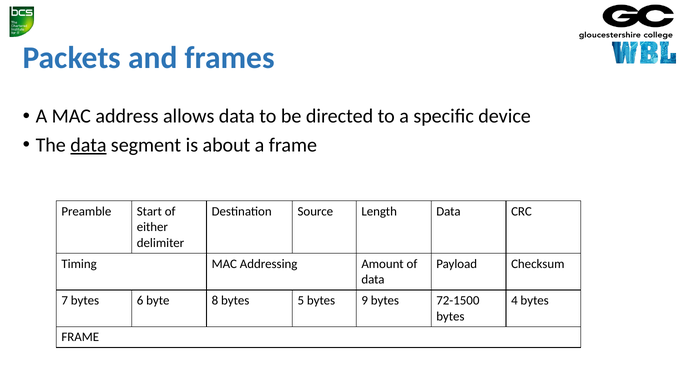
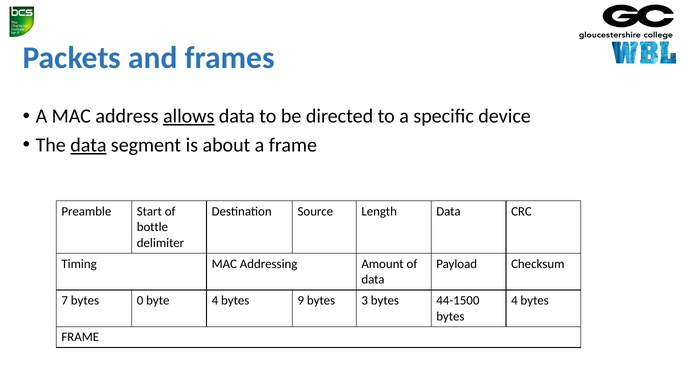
allows underline: none -> present
either: either -> bottle
6: 6 -> 0
byte 8: 8 -> 4
5: 5 -> 9
9: 9 -> 3
72-1500: 72-1500 -> 44-1500
